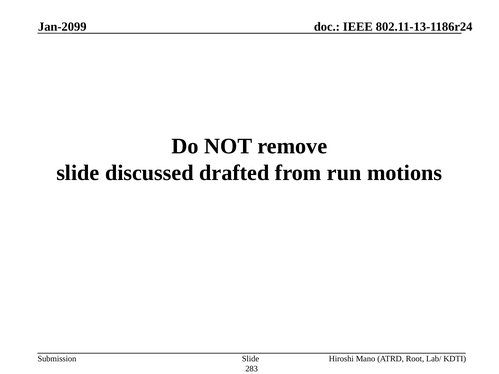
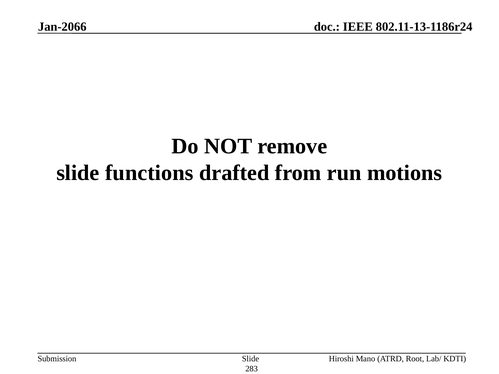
Jan-2099: Jan-2099 -> Jan-2066
discussed: discussed -> functions
